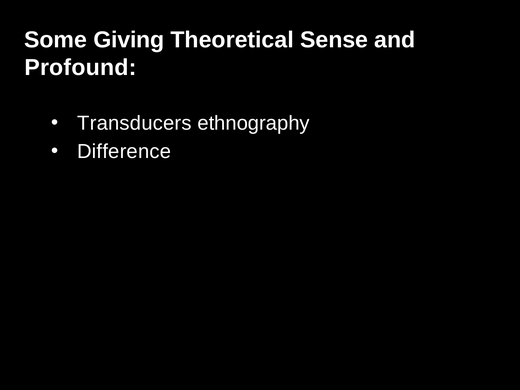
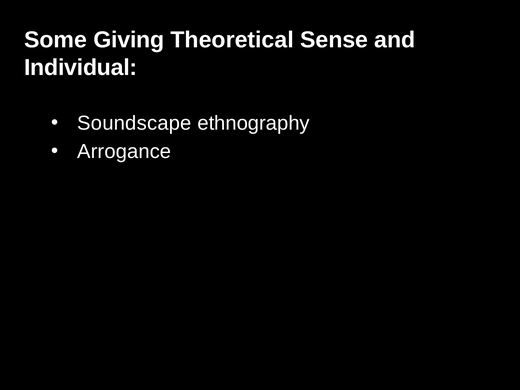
Profound: Profound -> Individual
Transducers: Transducers -> Soundscape
Difference: Difference -> Arrogance
